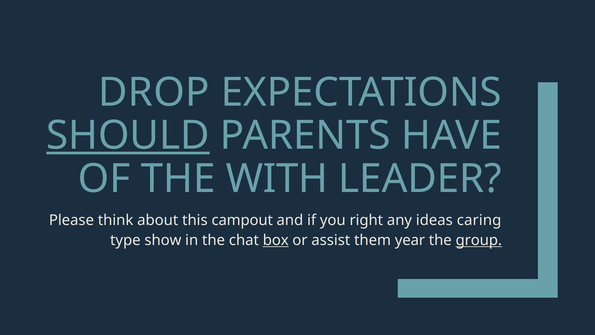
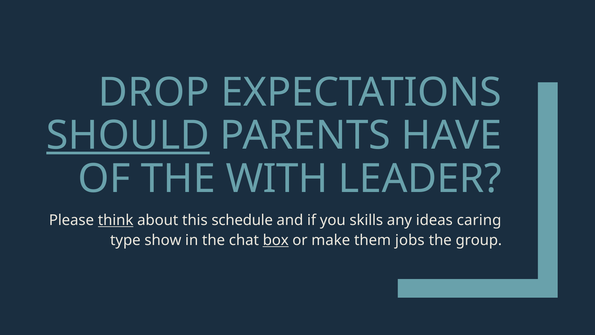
think underline: none -> present
campout: campout -> schedule
right: right -> skills
assist: assist -> make
year: year -> jobs
group underline: present -> none
